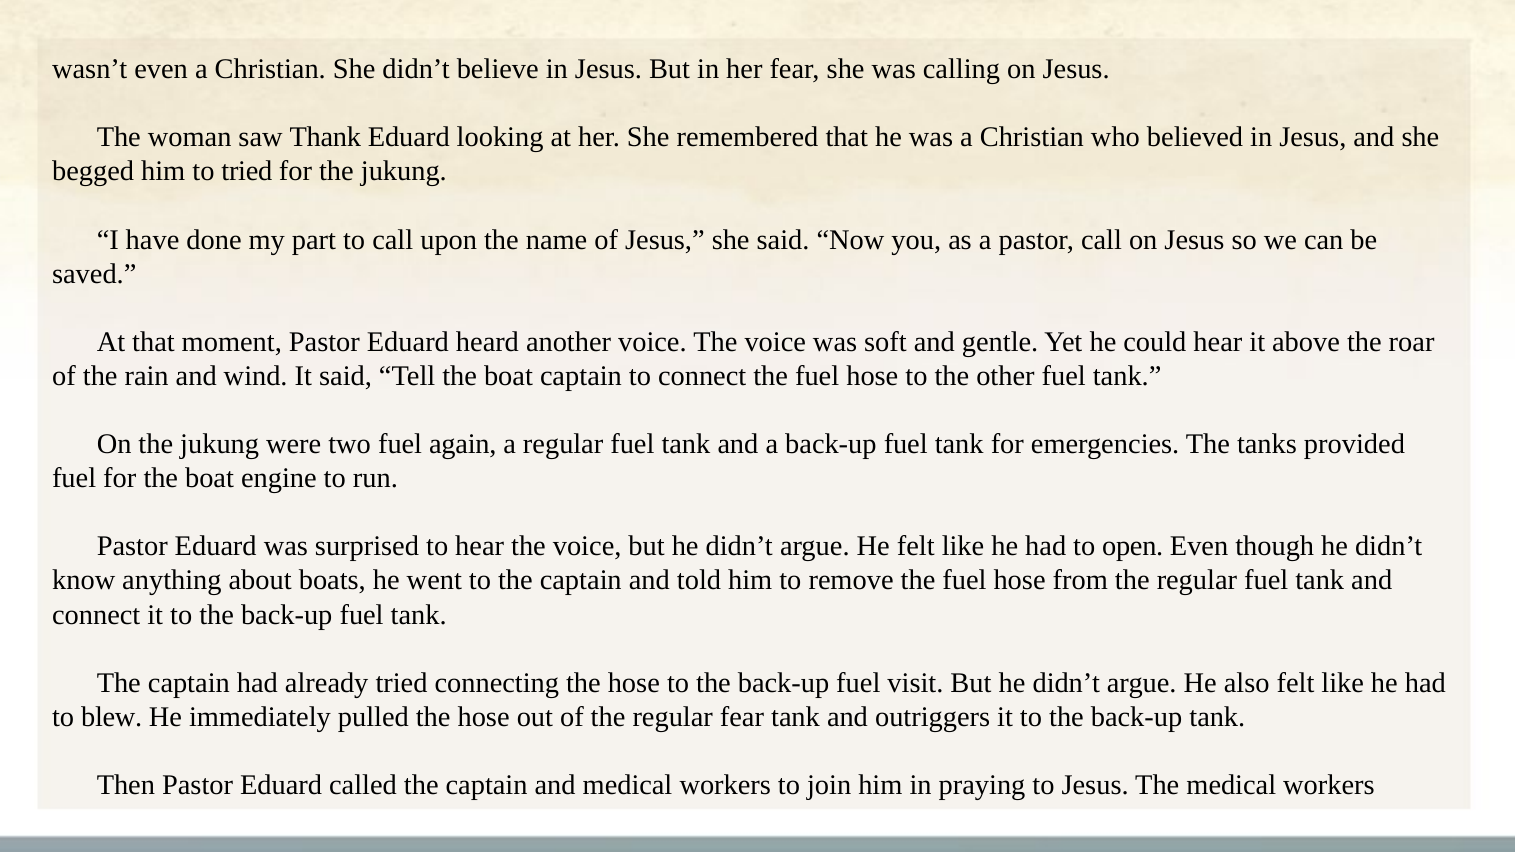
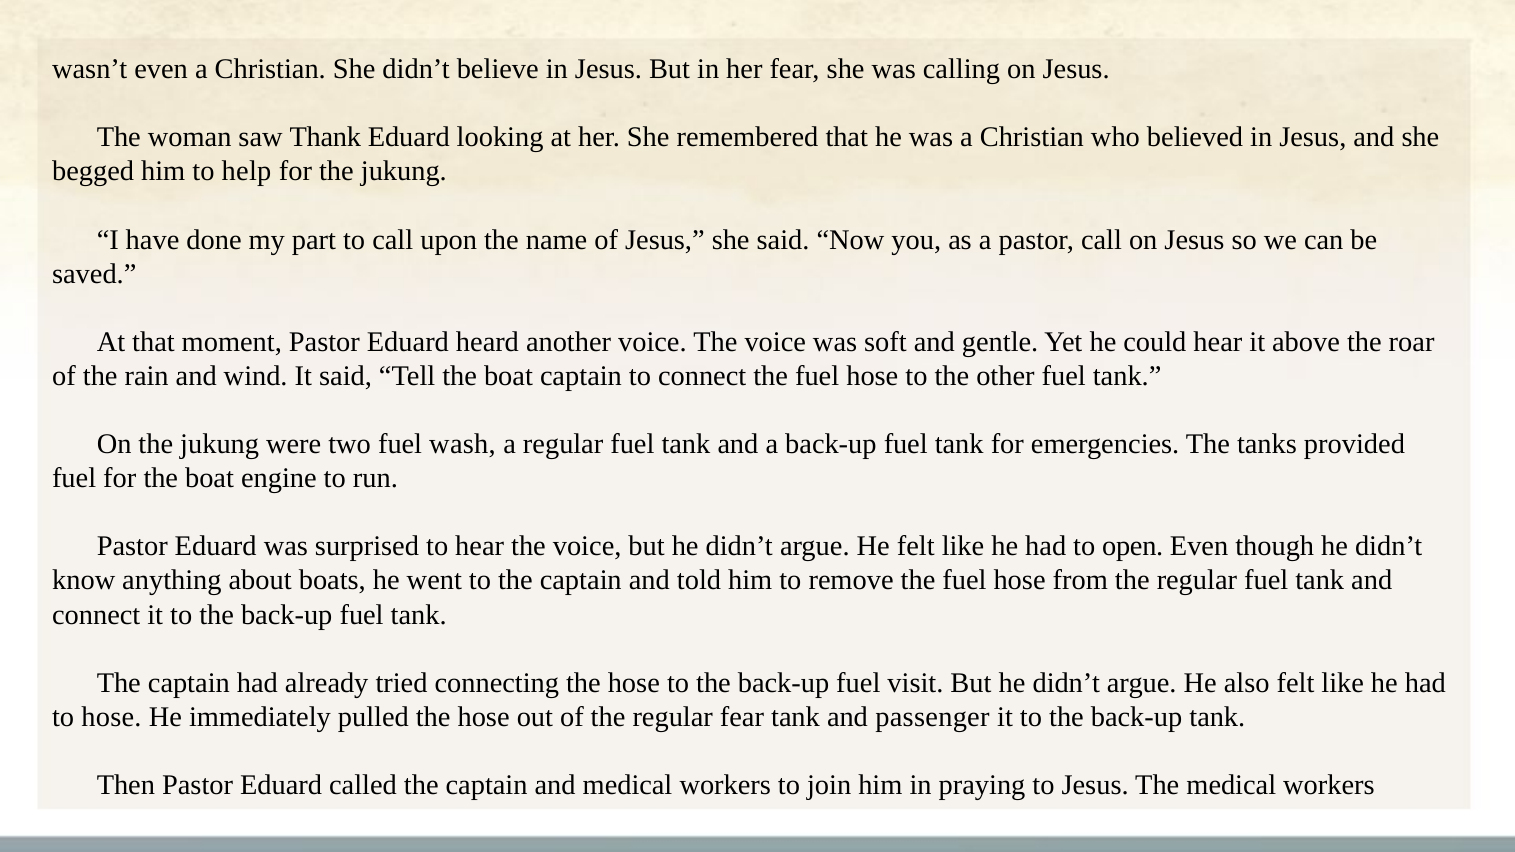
to tried: tried -> help
again: again -> wash
to blew: blew -> hose
outriggers: outriggers -> passenger
